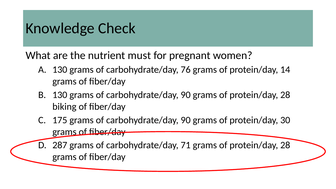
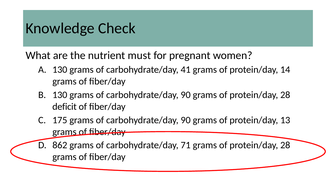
76: 76 -> 41
biking: biking -> deficit
30: 30 -> 13
287: 287 -> 862
